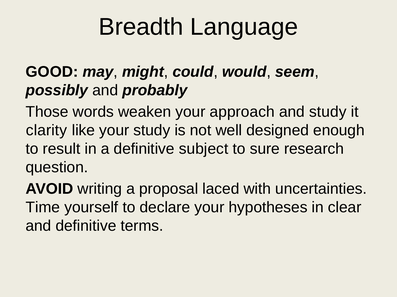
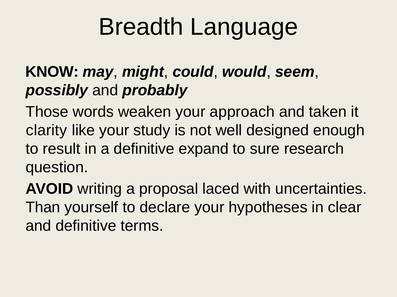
GOOD: GOOD -> KNOW
and study: study -> taken
subject: subject -> expand
Time: Time -> Than
